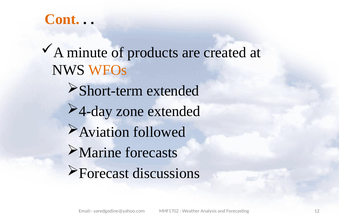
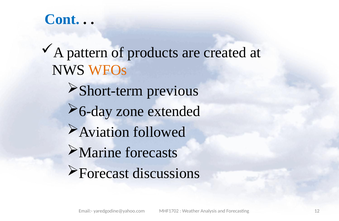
Cont colour: orange -> blue
minute: minute -> pattern
Short-term extended: extended -> previous
4-day: 4-day -> 6-day
